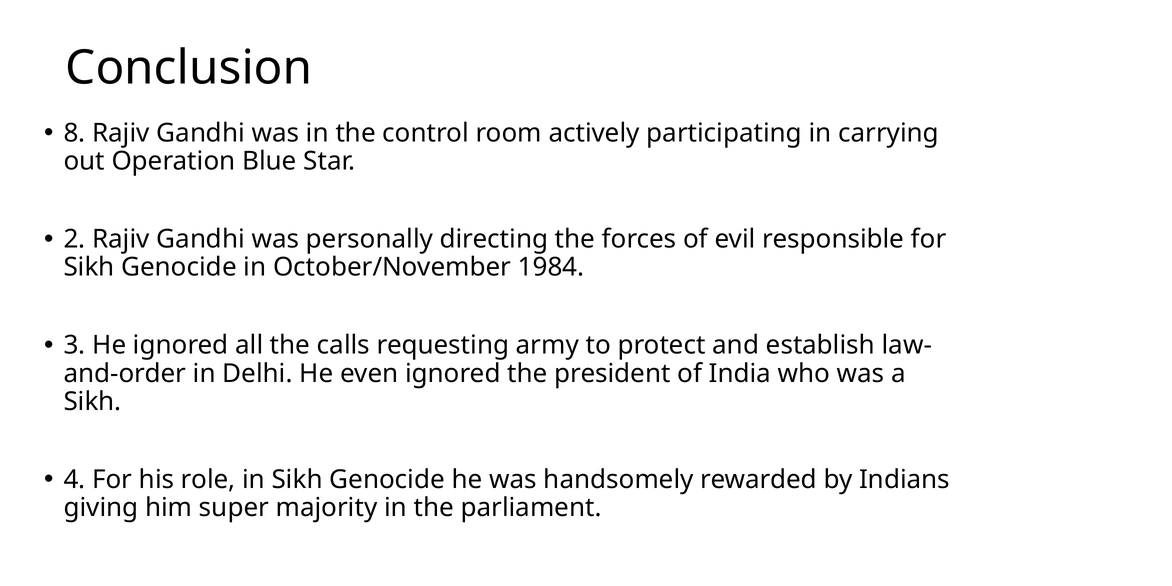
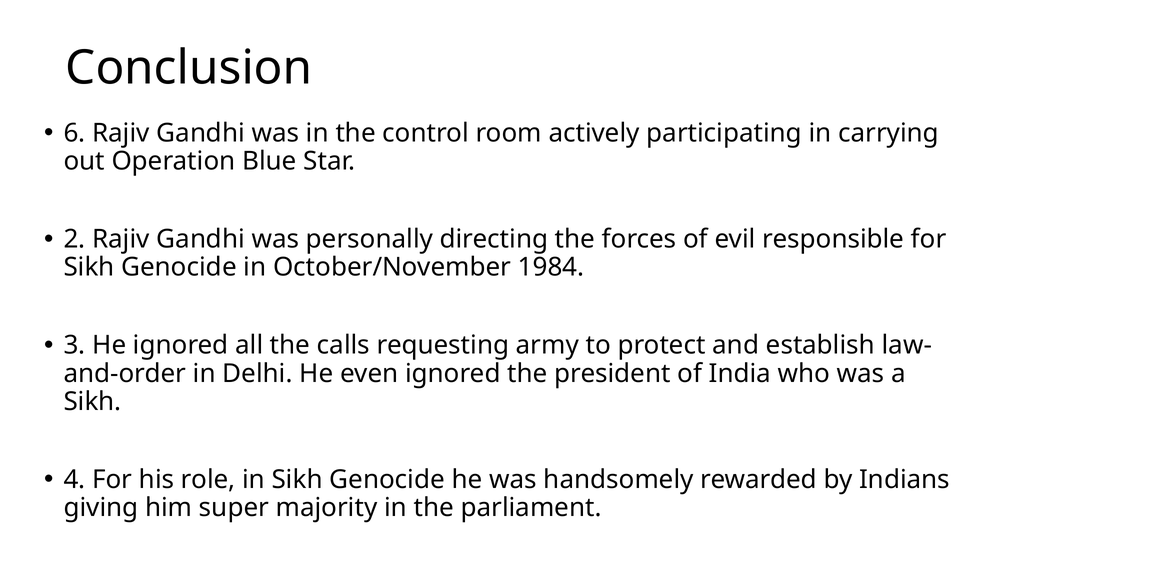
8: 8 -> 6
